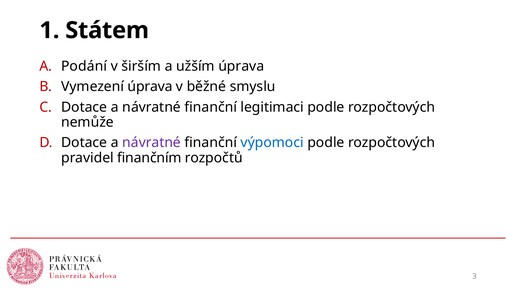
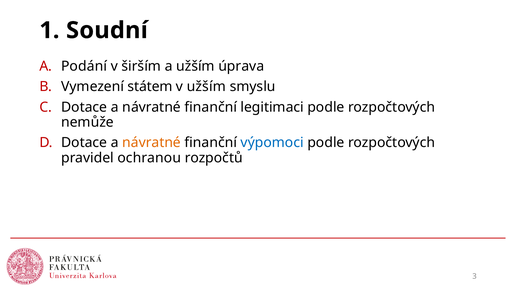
Státem: Státem -> Soudní
Vymezení úprava: úprava -> státem
v běžné: běžné -> užším
návratné at (152, 143) colour: purple -> orange
finančním: finančním -> ochranou
